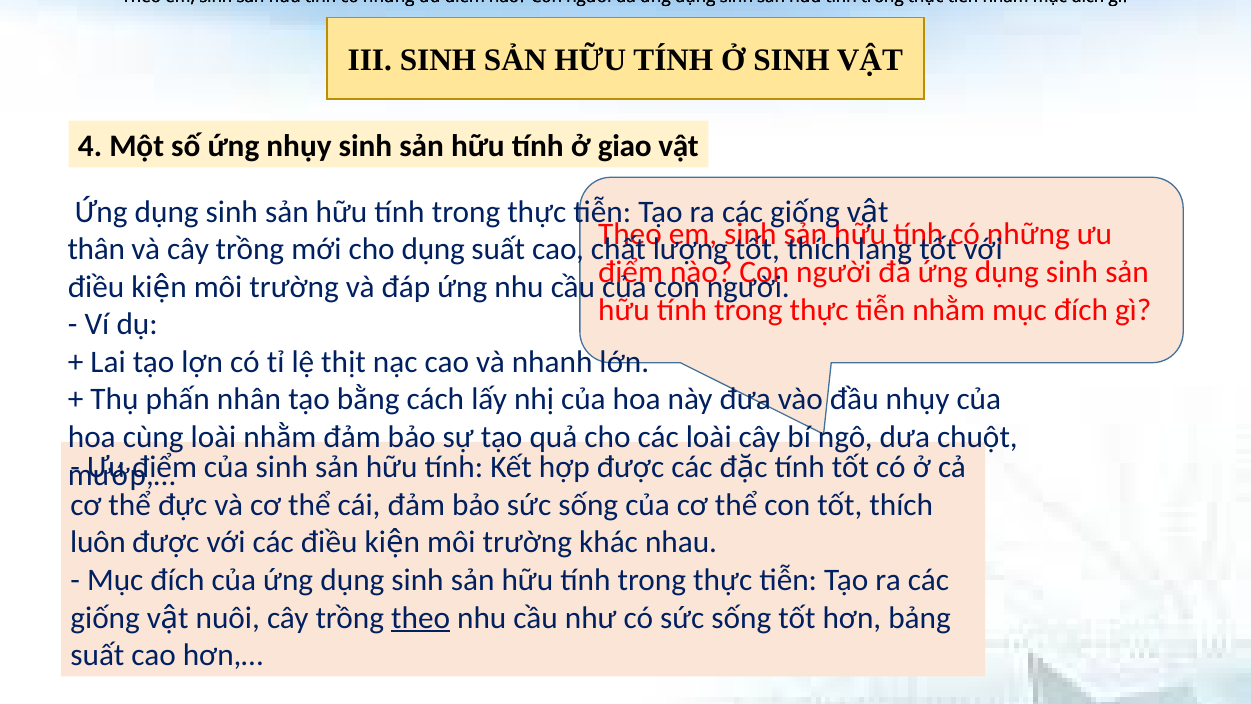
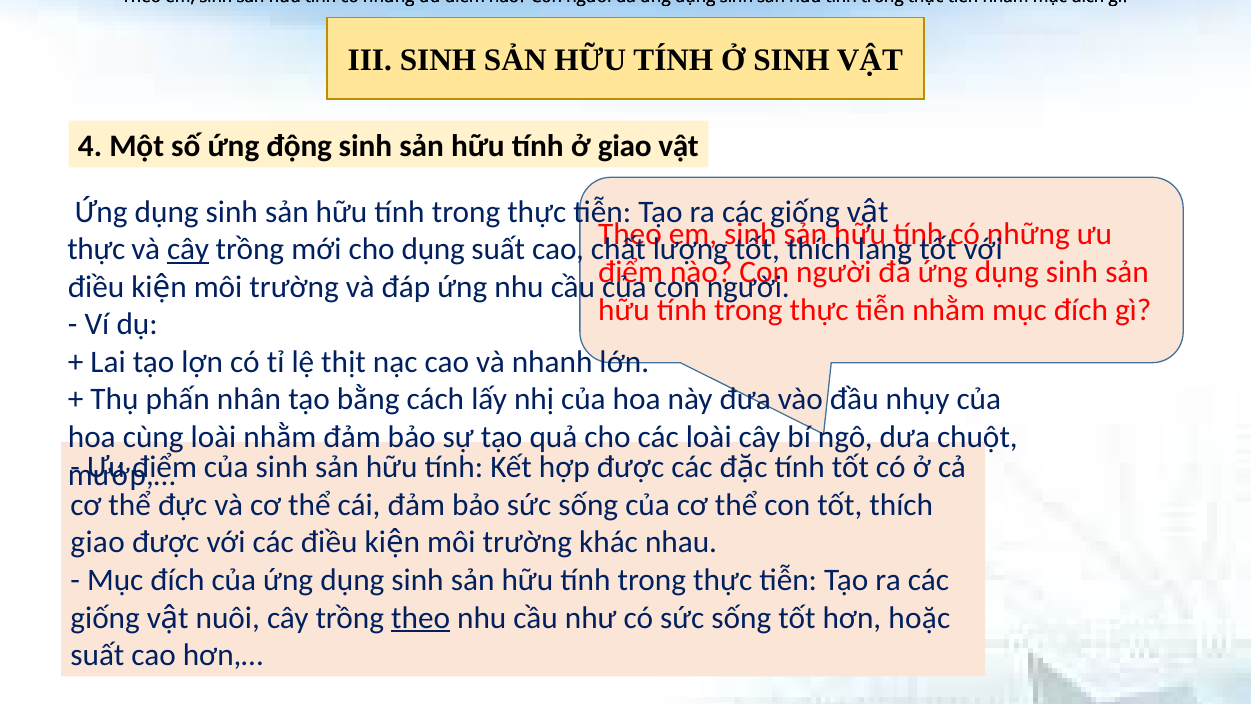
ứng nhụy: nhụy -> động
thân at (96, 249): thân -> thực
cây at (188, 249) underline: none -> present
luôn at (98, 542): luôn -> giao
bảng: bảng -> hoặc
